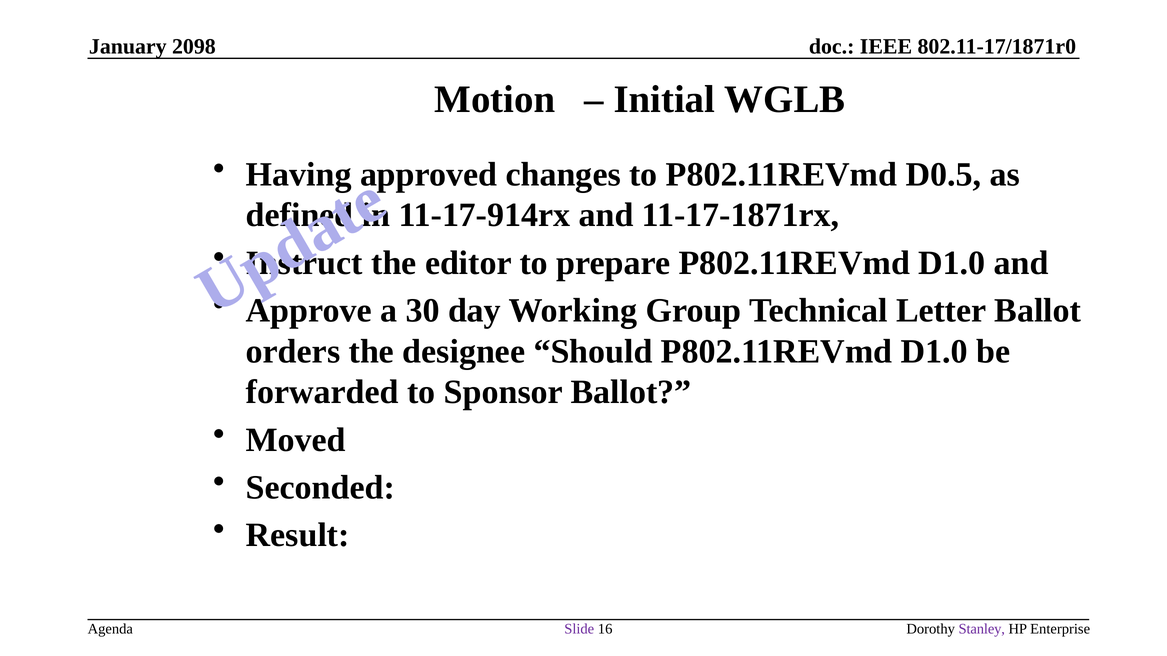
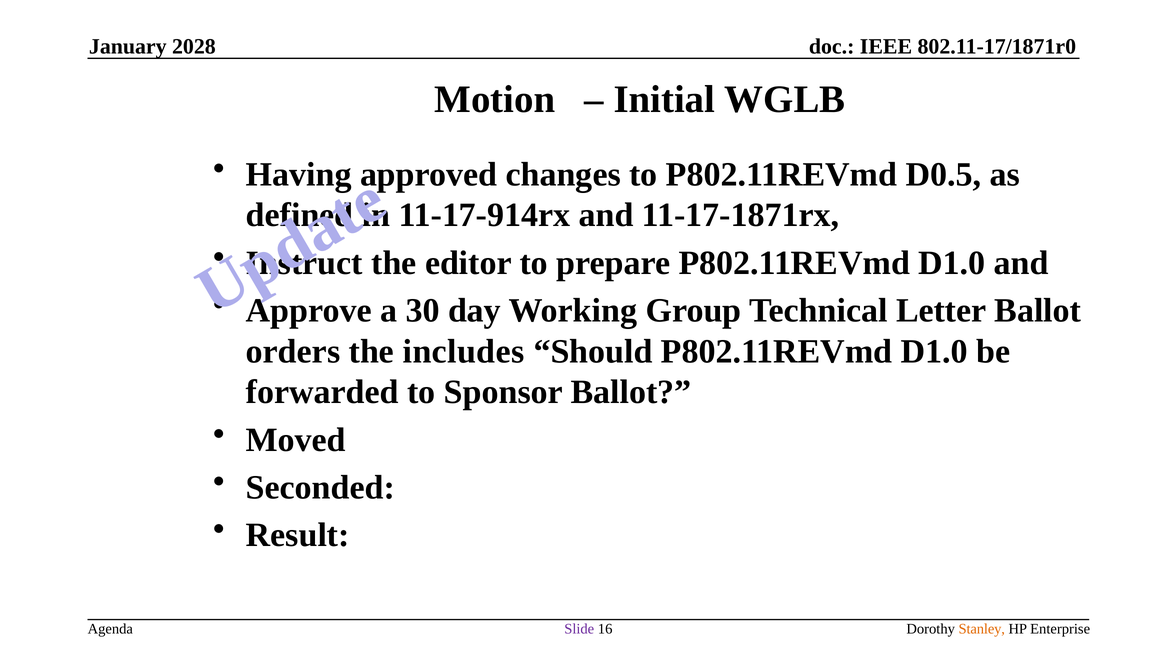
2098: 2098 -> 2028
designee: designee -> includes
Stanley colour: purple -> orange
